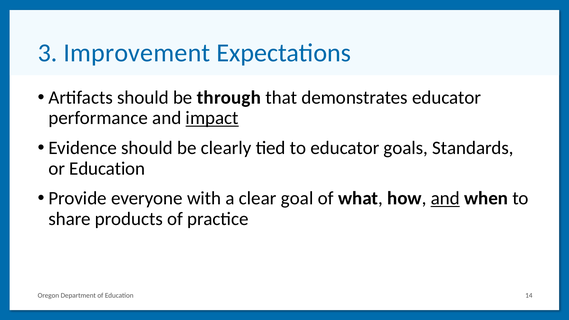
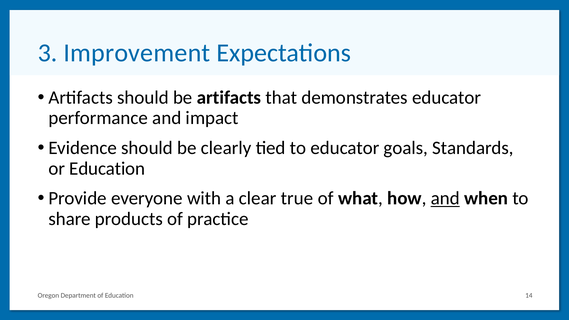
be through: through -> artifacts
impact underline: present -> none
goal: goal -> true
